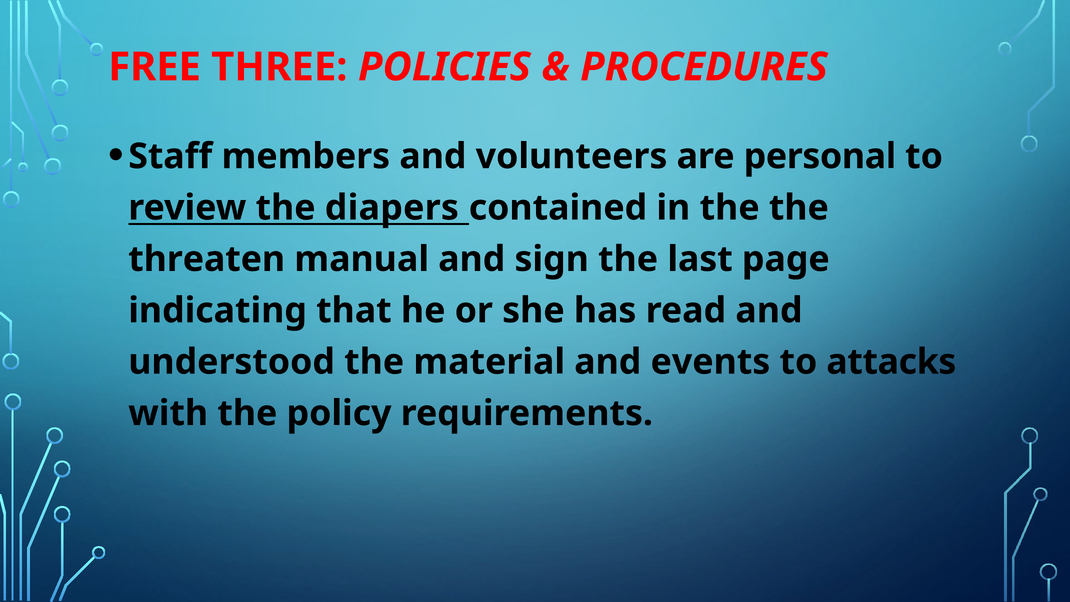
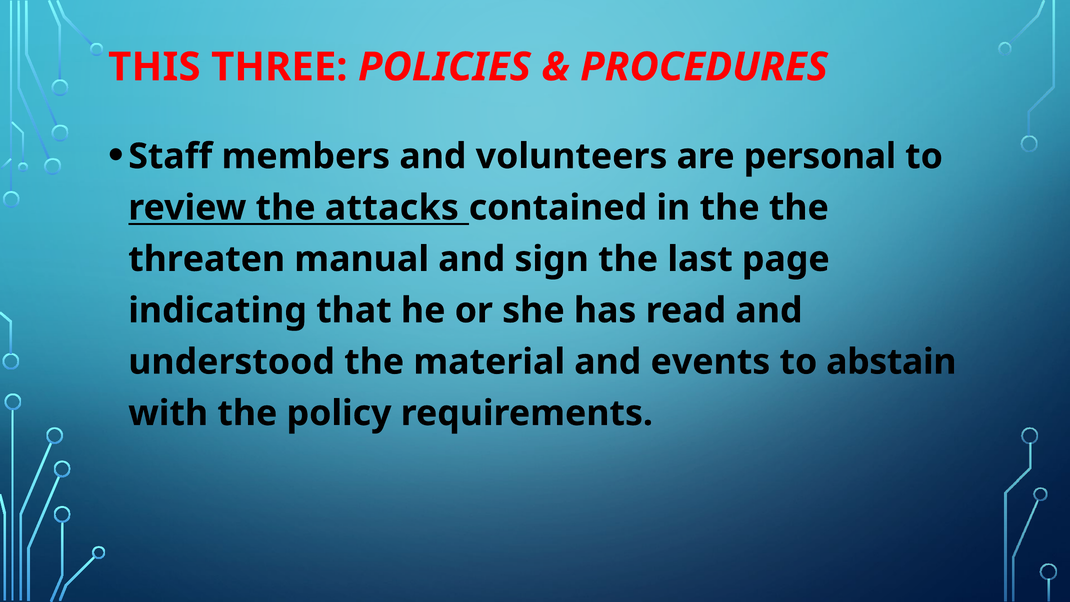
FREE: FREE -> THIS
diapers: diapers -> attacks
attacks: attacks -> abstain
